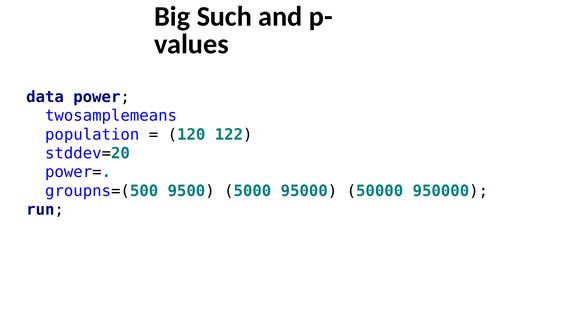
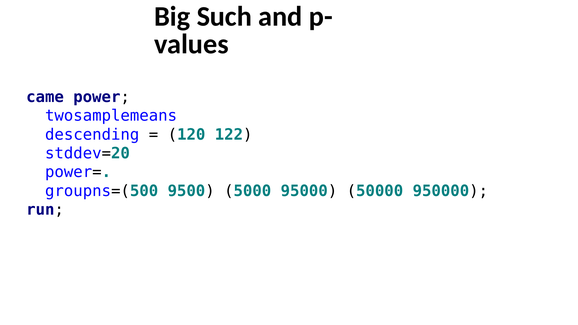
data: data -> came
population: population -> descending
